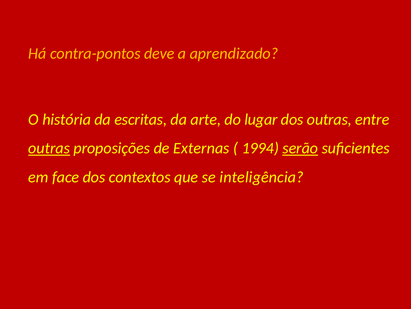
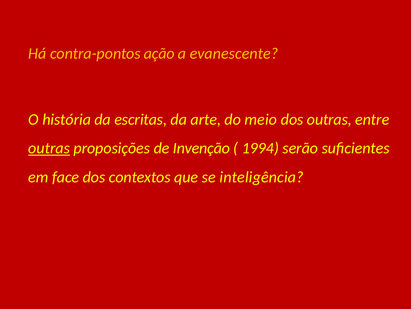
deve: deve -> ação
aprendizado: aprendizado -> evanescente
lugar: lugar -> meio
Externas: Externas -> Invenção
serão underline: present -> none
